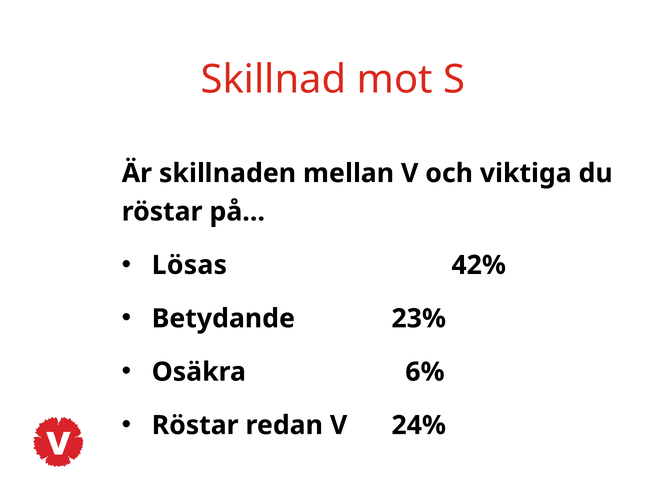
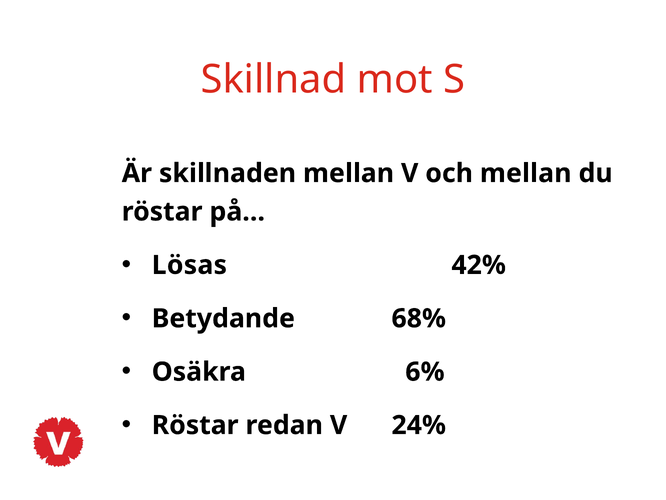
och viktiga: viktiga -> mellan
23%: 23% -> 68%
